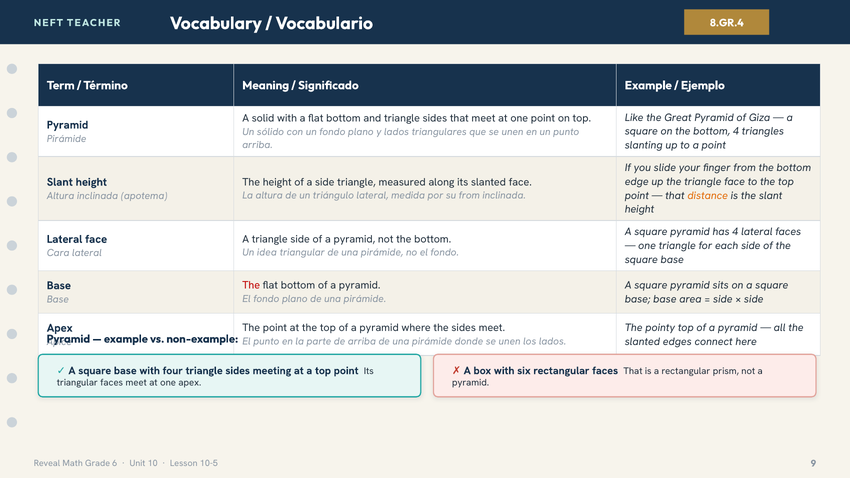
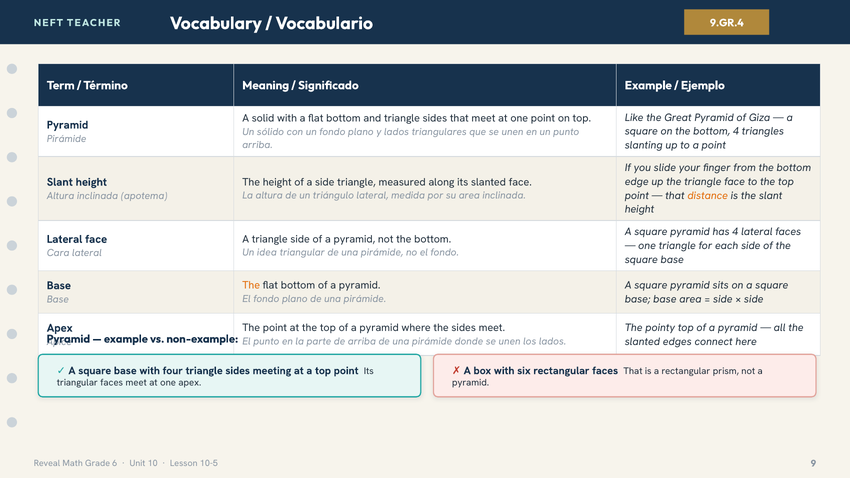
8.GR.4: 8.GR.4 -> 9.GR.4
su from: from -> area
The at (251, 286) colour: red -> orange
